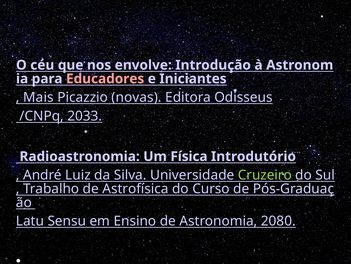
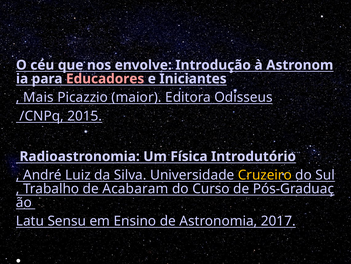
novas: novas -> maior
2033: 2033 -> 2015
Cruzeiro colour: light green -> yellow
Astrofísica: Astrofísica -> Acabaram
2080: 2080 -> 2017
